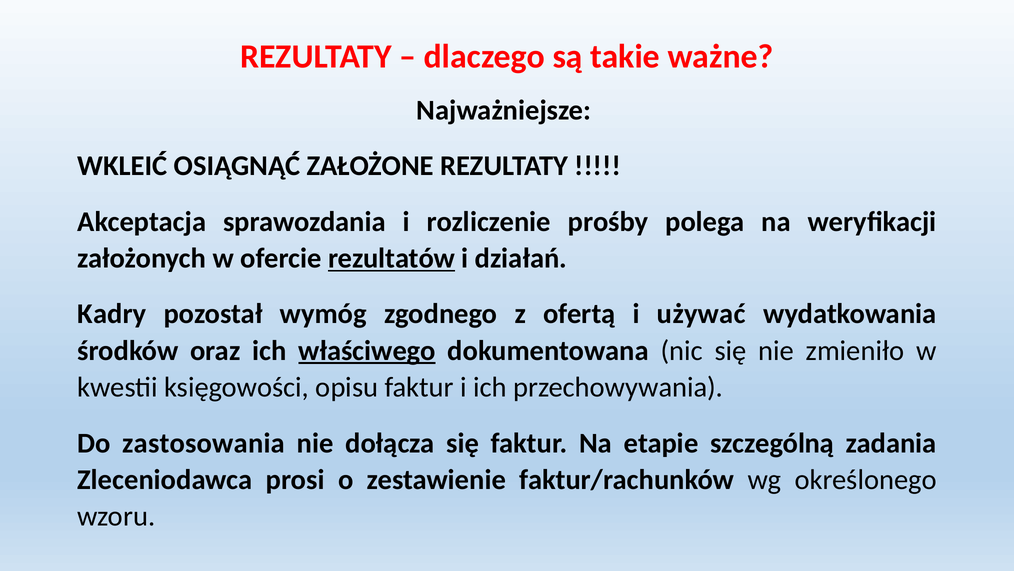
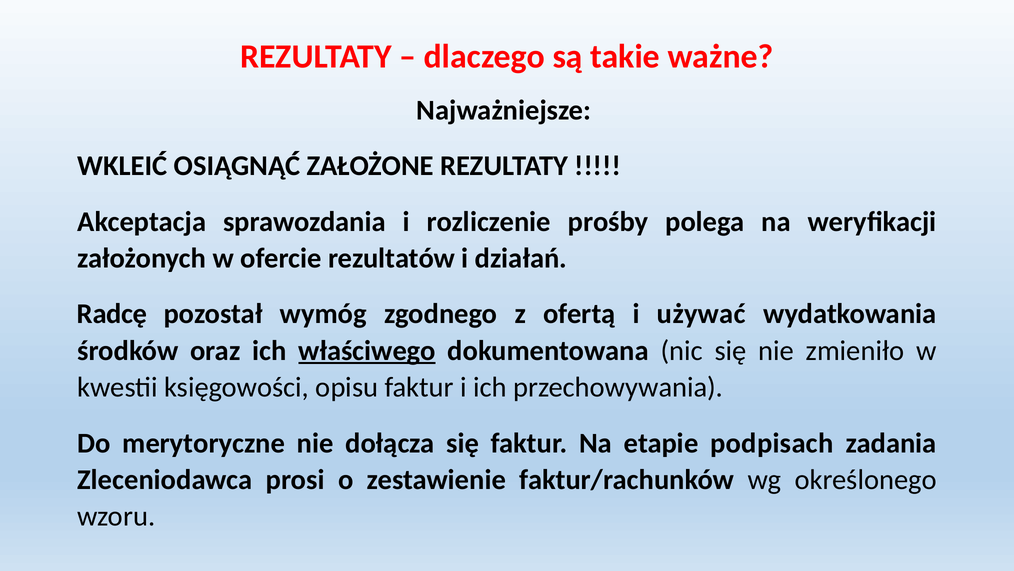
rezultatów underline: present -> none
Kadry: Kadry -> Radcę
zastosowania: zastosowania -> merytoryczne
szczególną: szczególną -> podpisach
